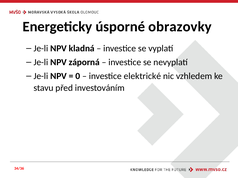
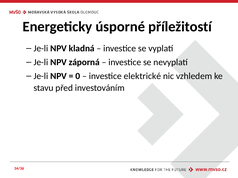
obrazovky: obrazovky -> příležitostí
